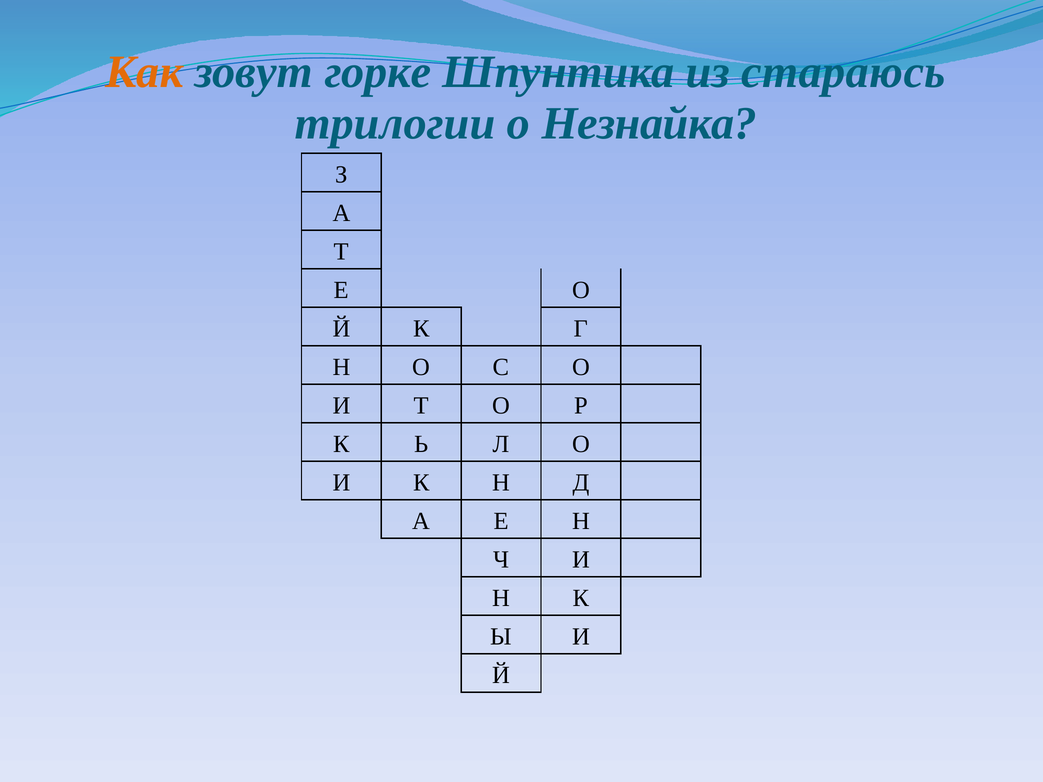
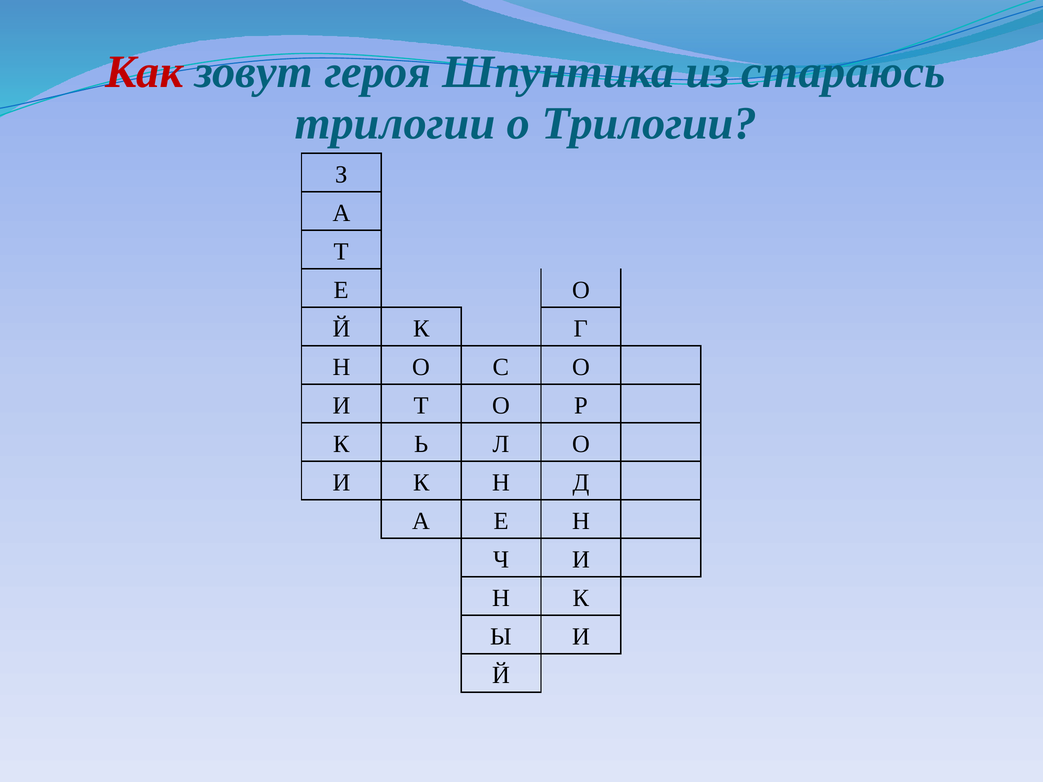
Как colour: orange -> red
горке: горке -> героя
о Незнайка: Незнайка -> Трилогии
